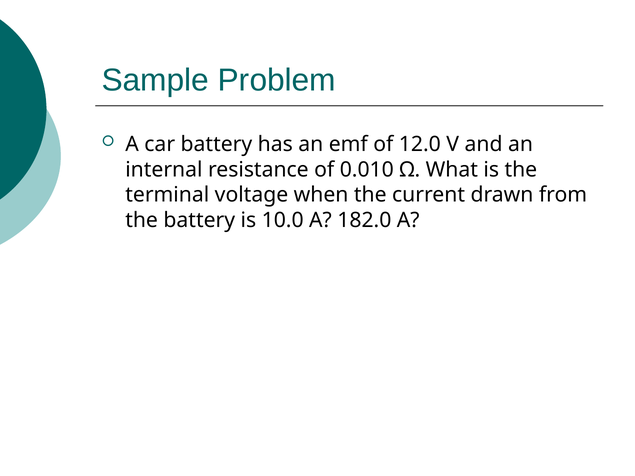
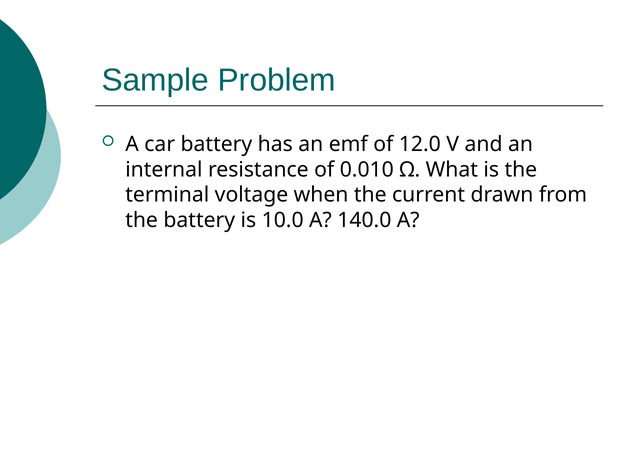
182.0: 182.0 -> 140.0
